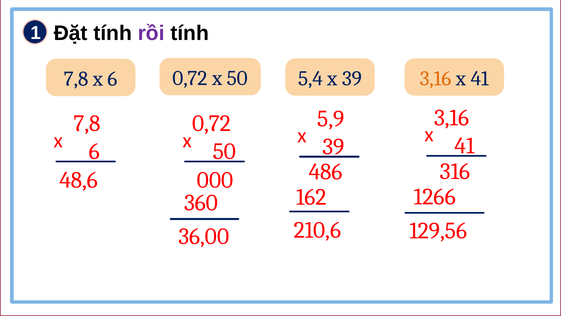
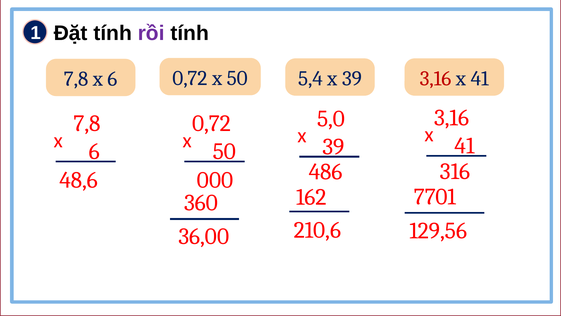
3,16 at (436, 78) colour: orange -> red
5,9: 5,9 -> 5,0
1266: 1266 -> 7701
